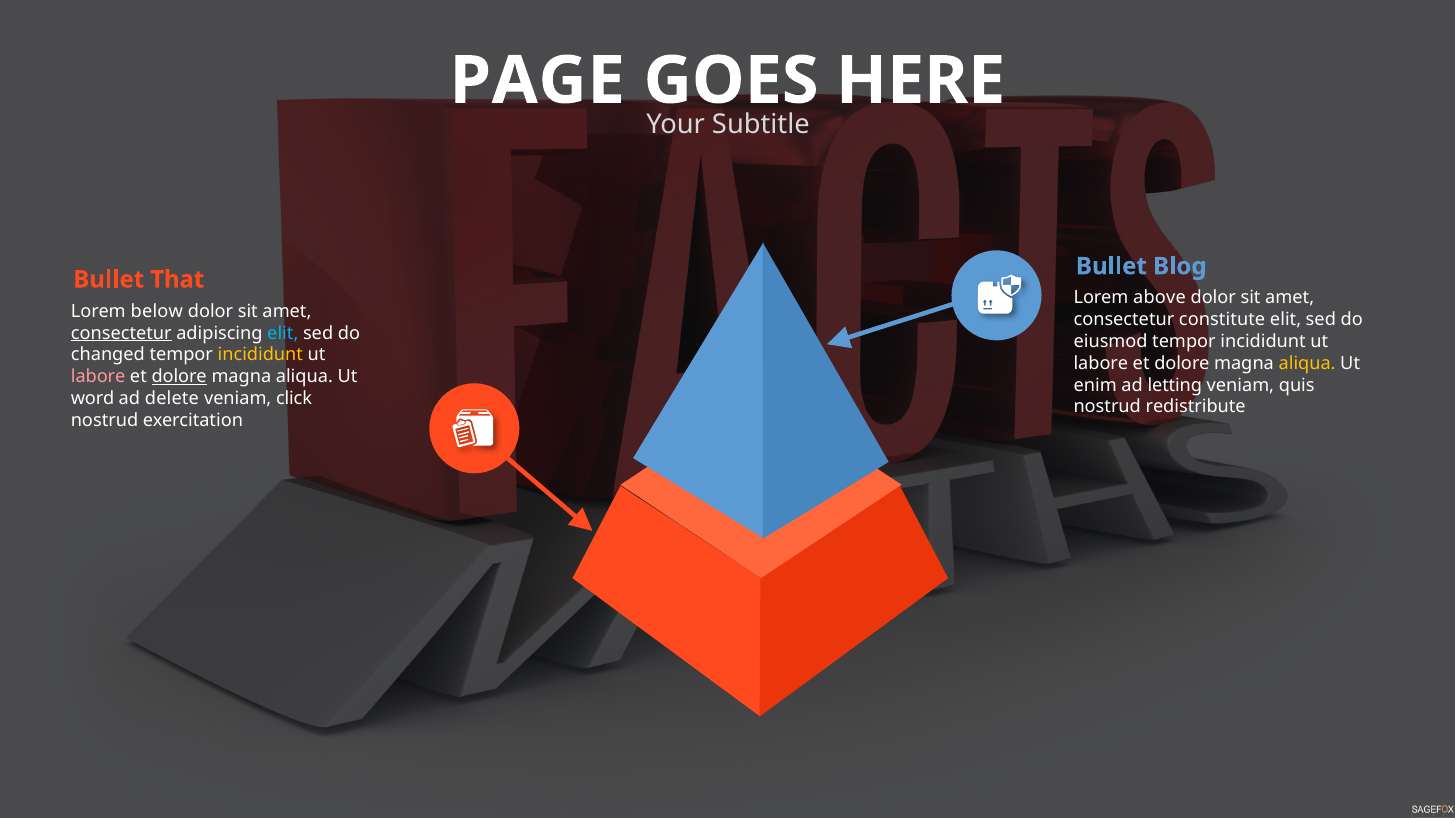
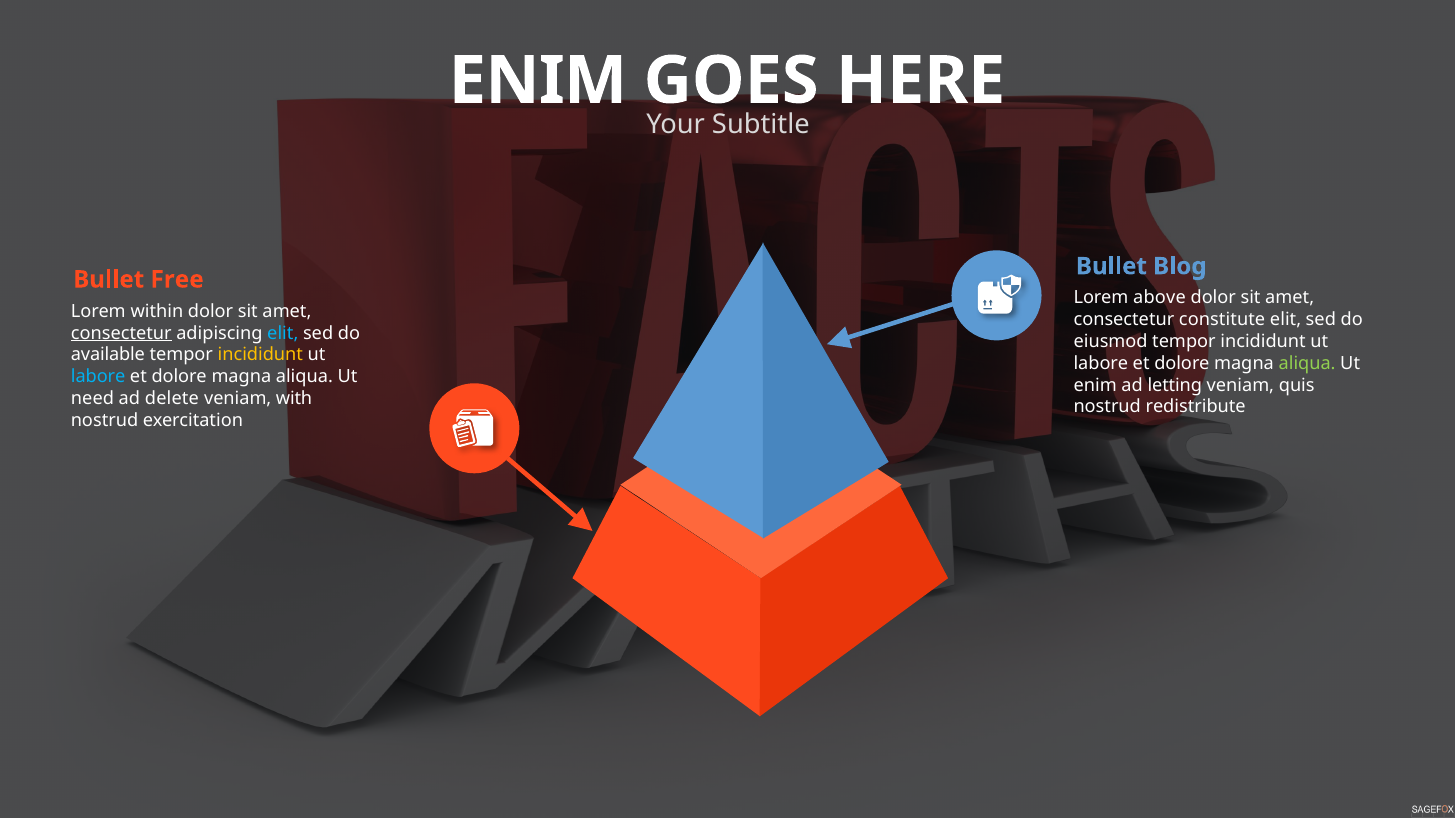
PAGE at (537, 81): PAGE -> ENIM
That: That -> Free
below: below -> within
changed: changed -> available
aliqua at (1307, 364) colour: yellow -> light green
labore at (98, 377) colour: pink -> light blue
dolore at (179, 377) underline: present -> none
word: word -> need
click: click -> with
